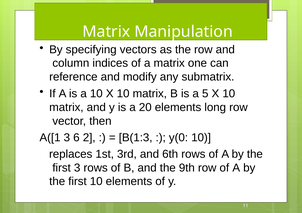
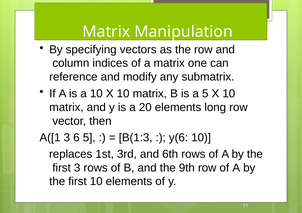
6 2: 2 -> 5
y(0: y(0 -> y(6
